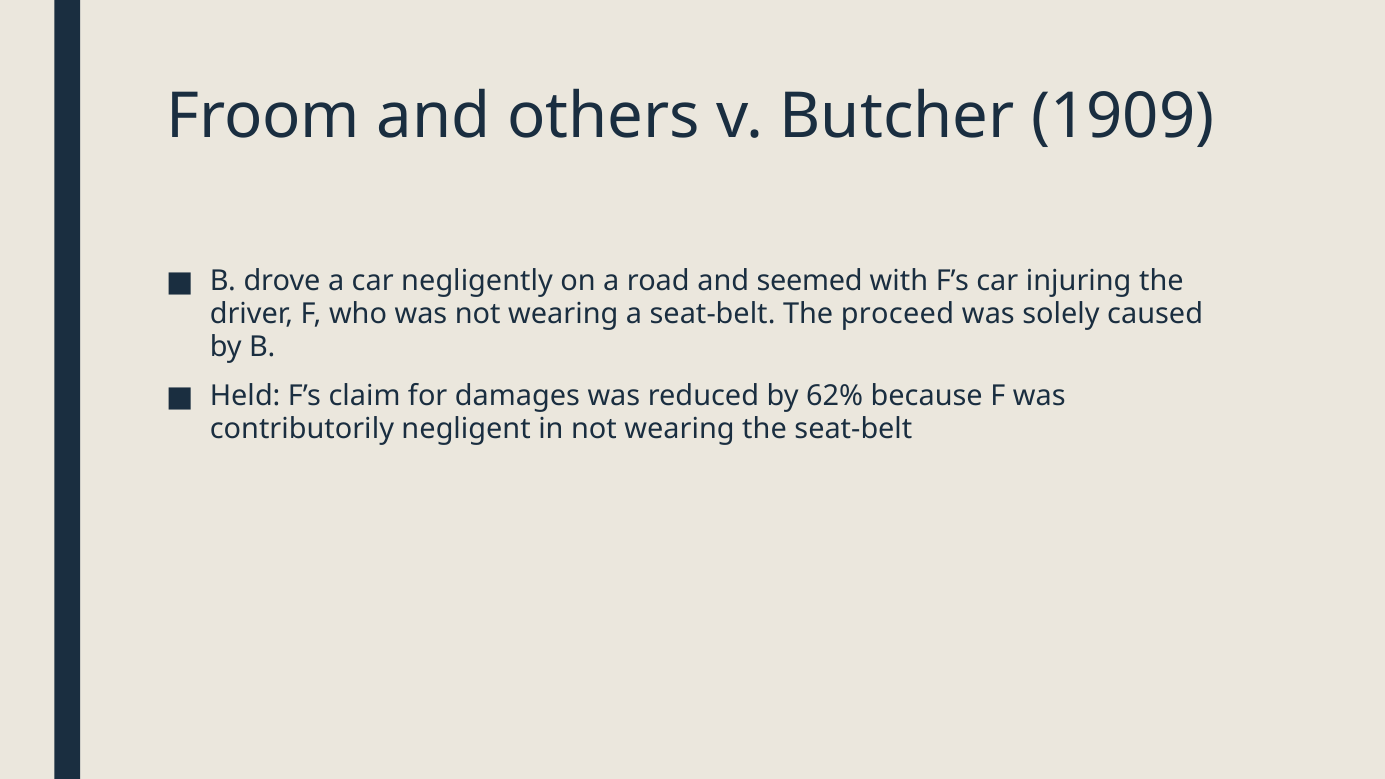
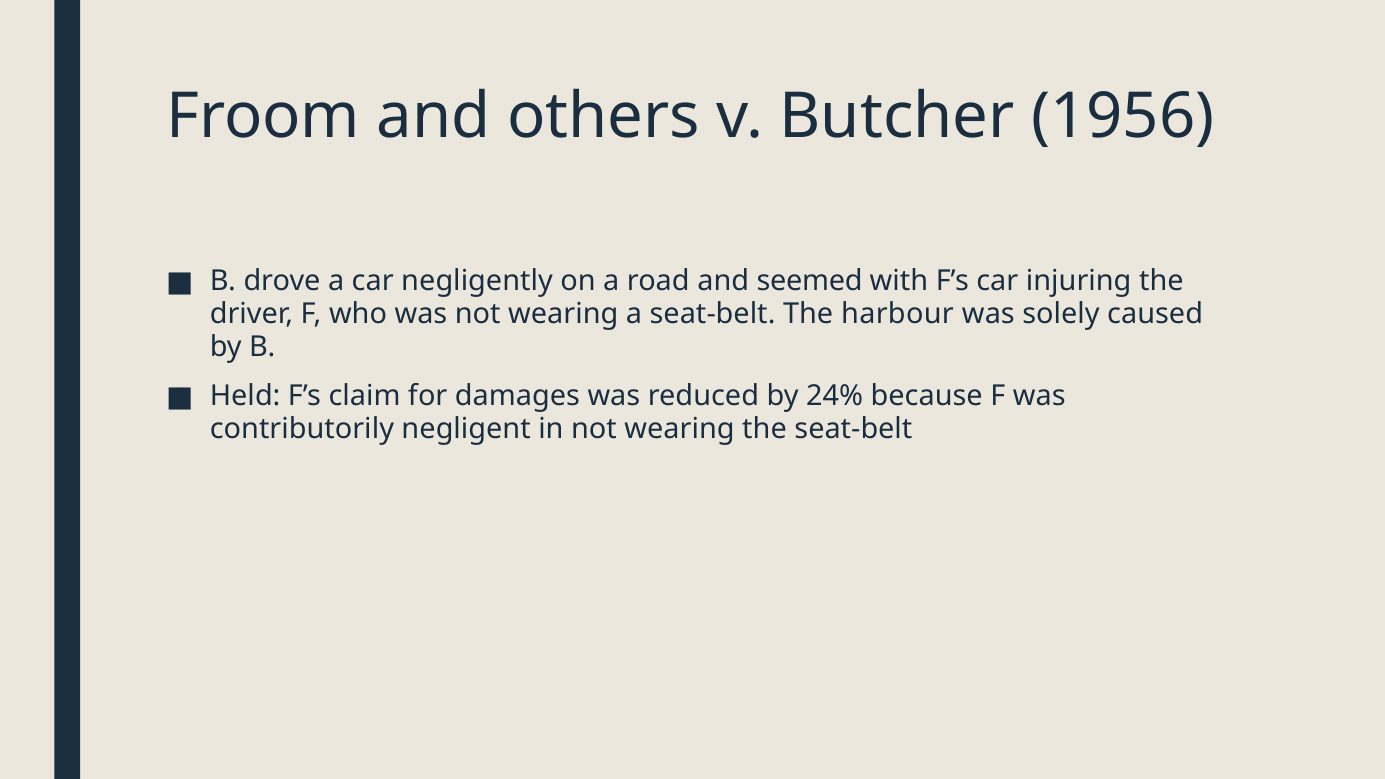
1909: 1909 -> 1956
proceed: proceed -> harbour
62%: 62% -> 24%
